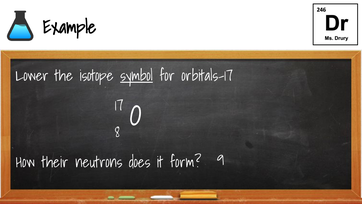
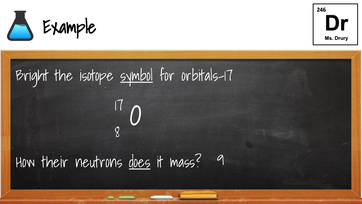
Lower: Lower -> Bright
does underline: none -> present
form: form -> mass
